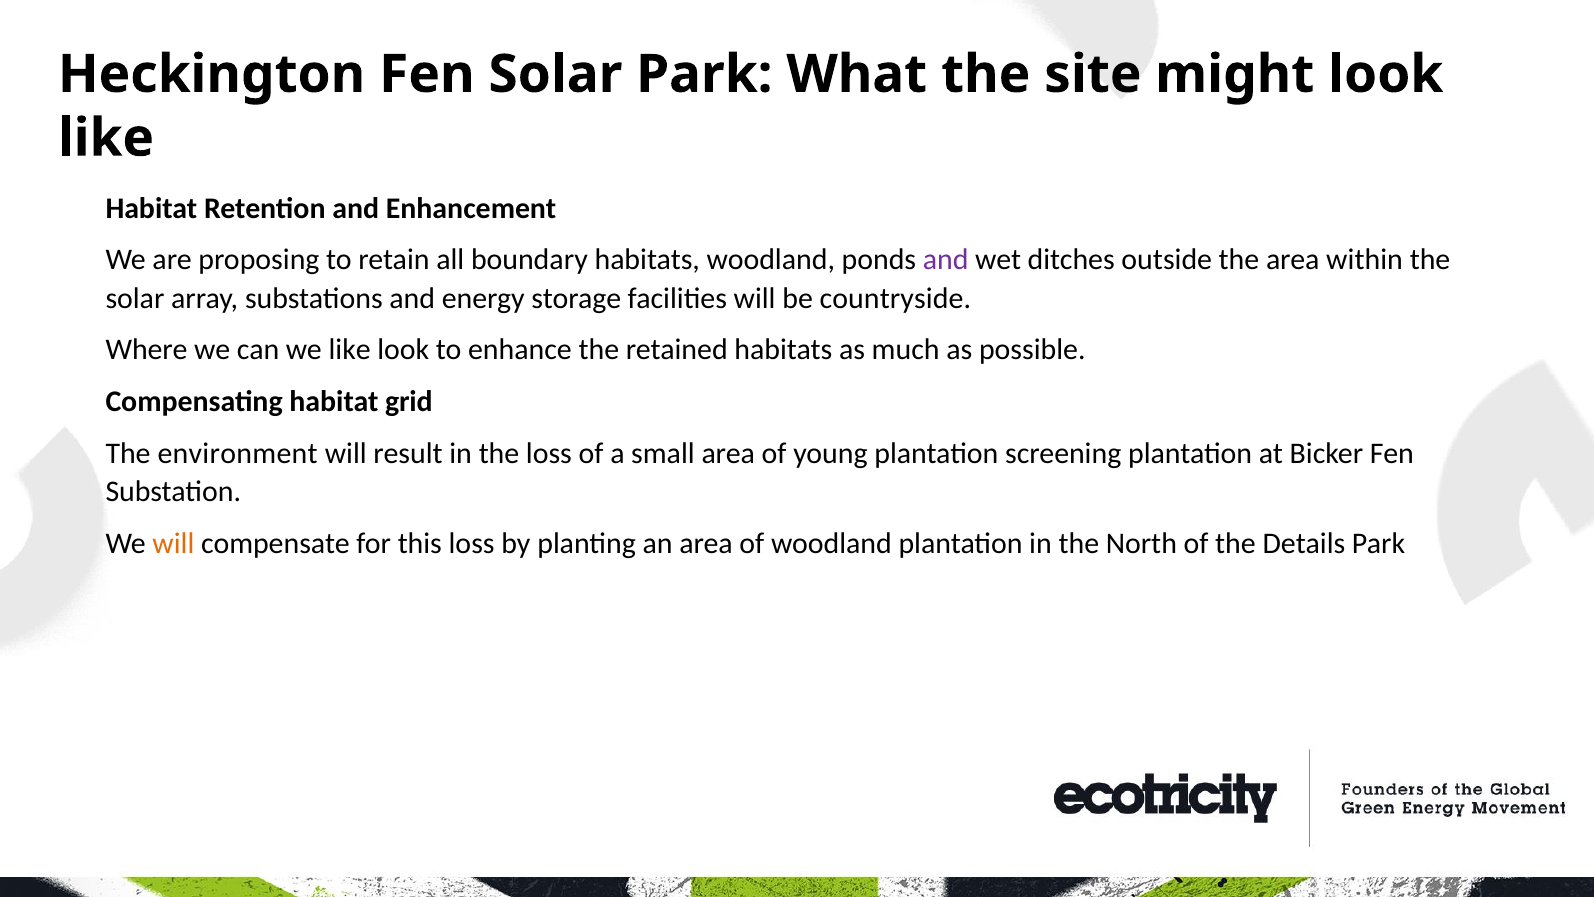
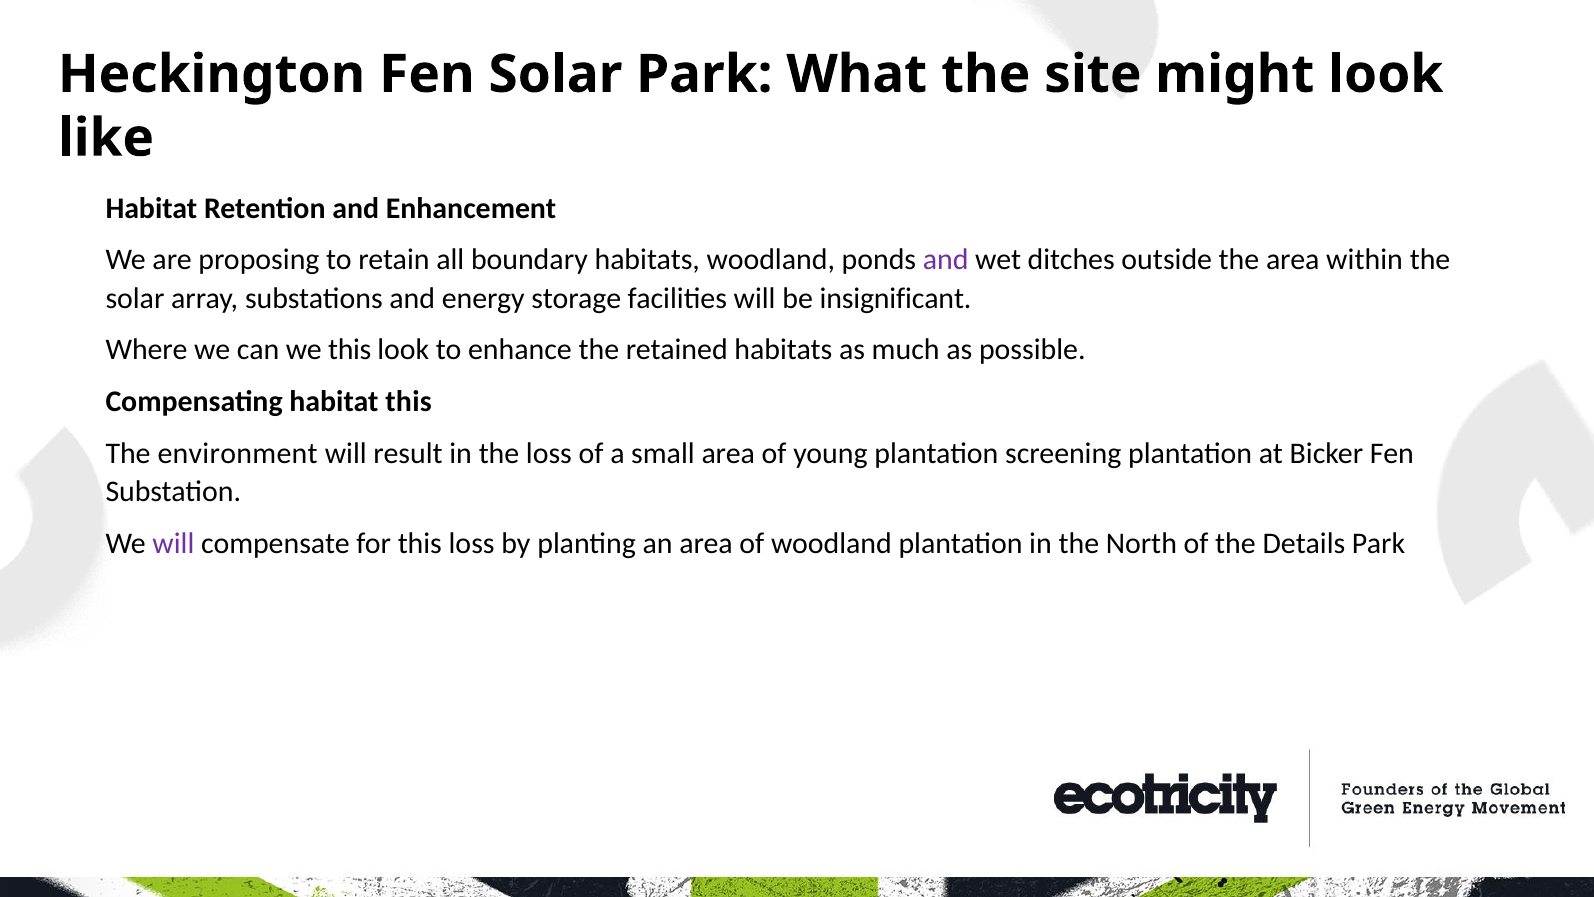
countryside: countryside -> insignificant
we like: like -> this
habitat grid: grid -> this
will at (173, 543) colour: orange -> purple
